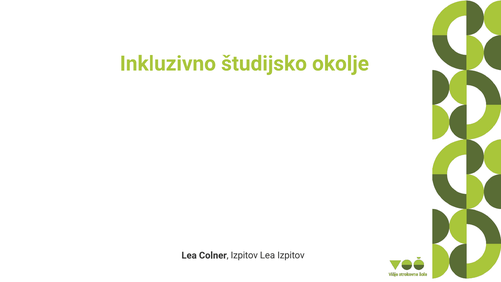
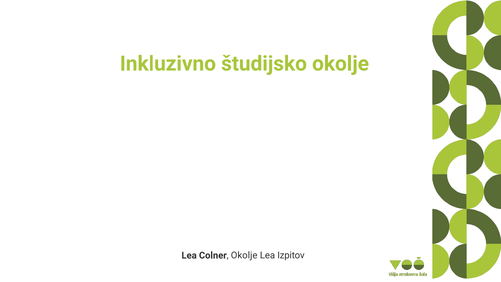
Colner Izpitov: Izpitov -> Okolje
